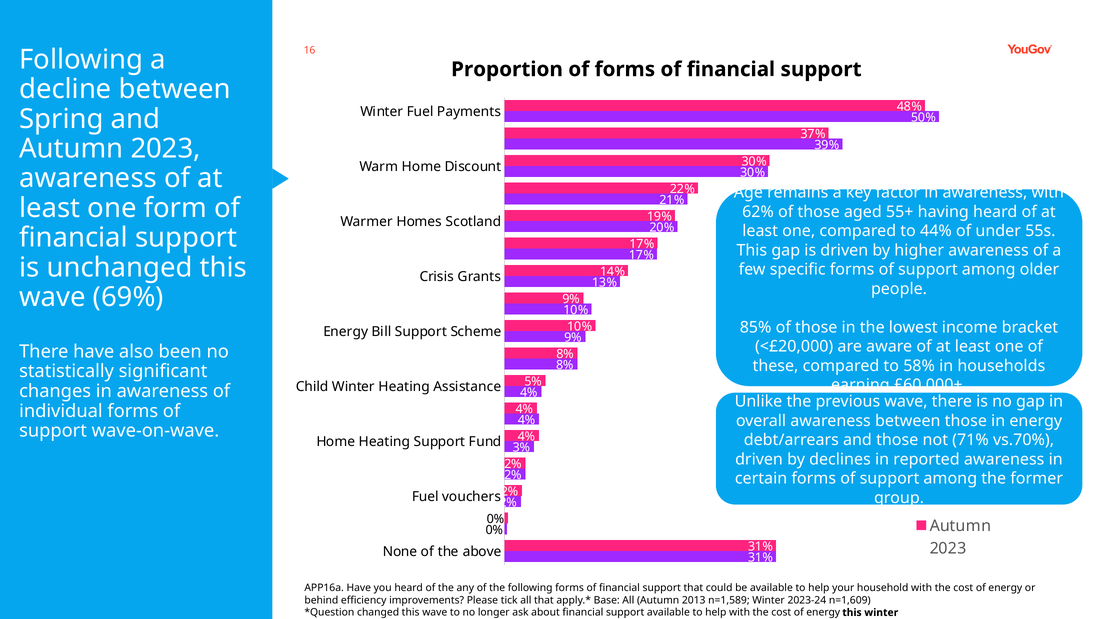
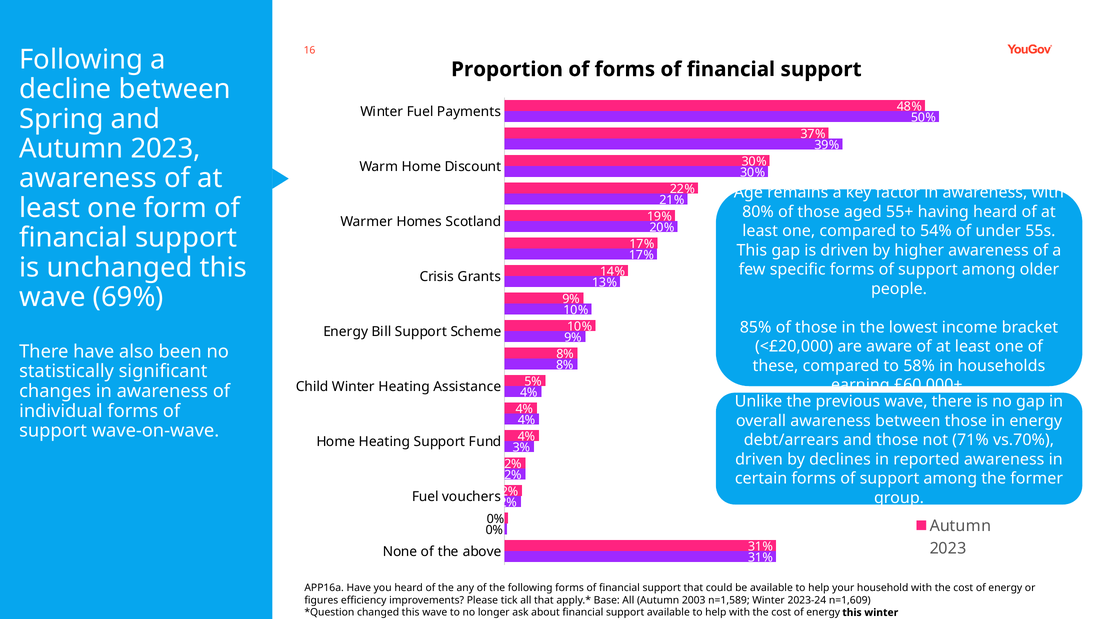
62%: 62% -> 80%
44%: 44% -> 54%
behind: behind -> figures
2013: 2013 -> 2003
